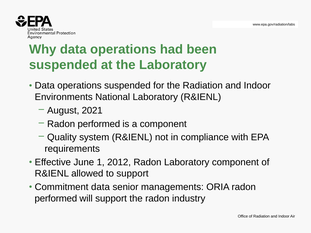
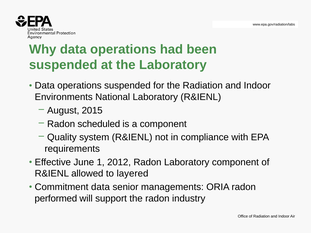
2021: 2021 -> 2015
performed at (99, 124): performed -> scheduled
to support: support -> layered
